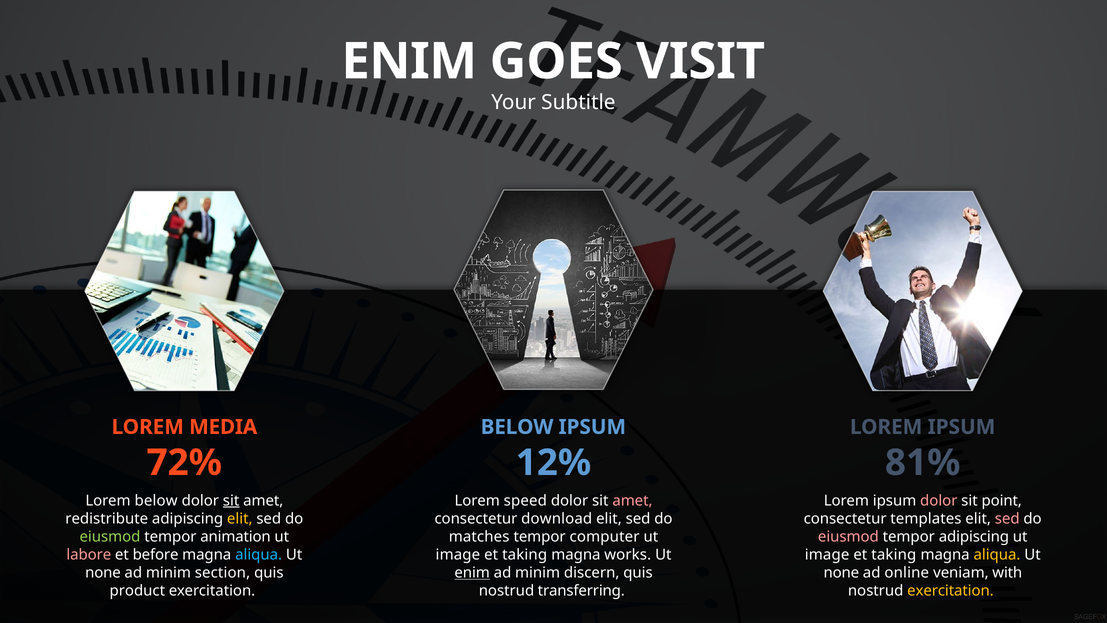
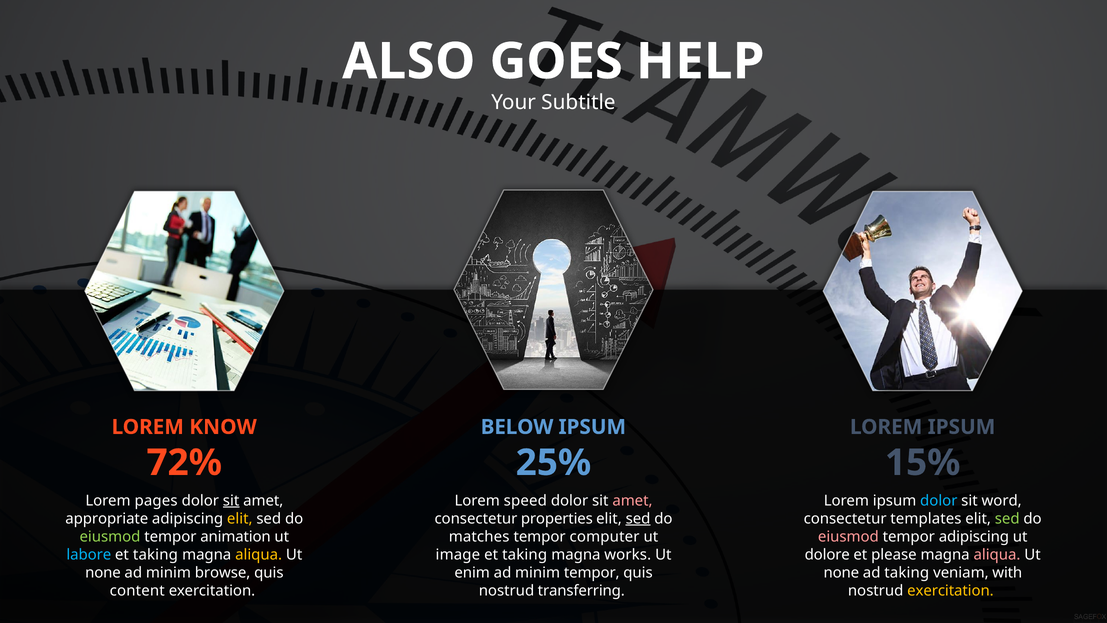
ENIM at (409, 61): ENIM -> ALSO
VISIT: VISIT -> HELP
MEDIA: MEDIA -> KNOW
12%: 12% -> 25%
81%: 81% -> 15%
Lorem below: below -> pages
dolor at (939, 500) colour: pink -> light blue
point: point -> word
redistribute: redistribute -> appropriate
download: download -> properties
sed at (638, 518) underline: none -> present
sed at (1007, 518) colour: pink -> light green
labore colour: pink -> light blue
before at (156, 554): before -> taking
aliqua at (259, 554) colour: light blue -> yellow
image at (827, 554): image -> dolore
taking at (894, 554): taking -> please
aliqua at (997, 554) colour: yellow -> pink
section: section -> browse
enim at (472, 572) underline: present -> none
minim discern: discern -> tempor
ad online: online -> taking
product: product -> content
